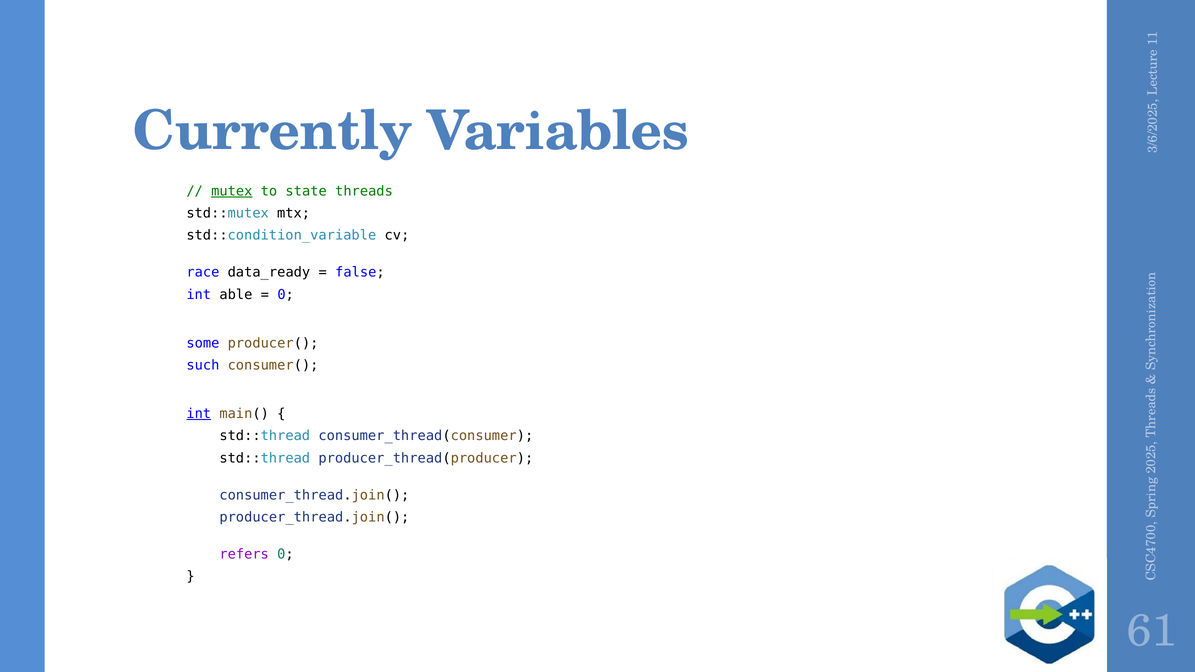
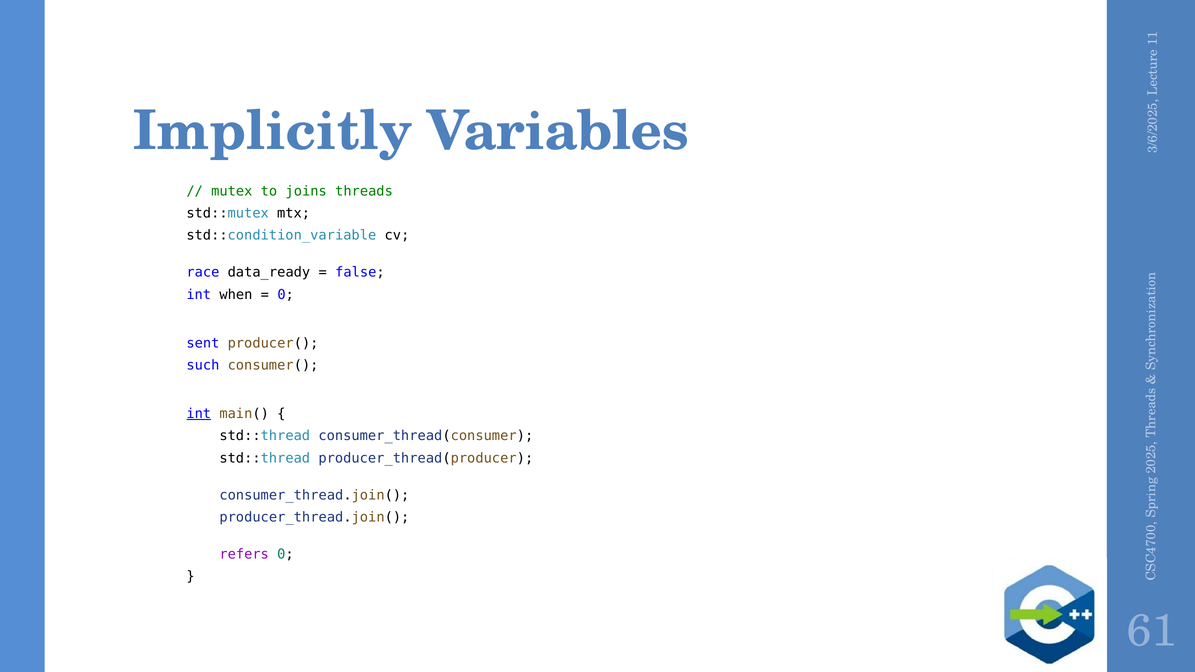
Currently: Currently -> Implicitly
mutex underline: present -> none
state: state -> joins
able: able -> when
some: some -> sent
